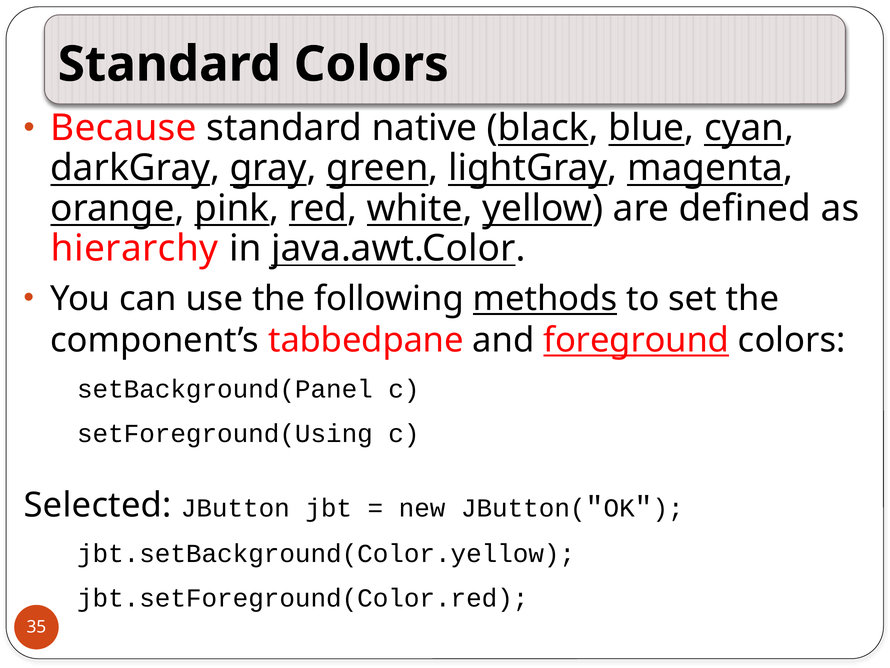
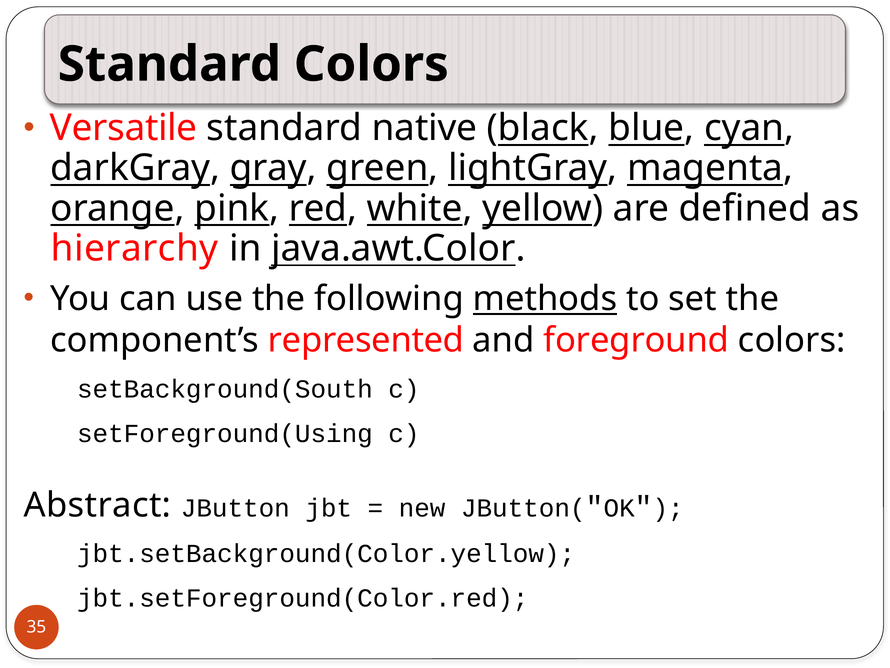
Because: Because -> Versatile
tabbedpane: tabbedpane -> represented
foreground underline: present -> none
setBackground(Panel: setBackground(Panel -> setBackground(South
Selected: Selected -> Abstract
